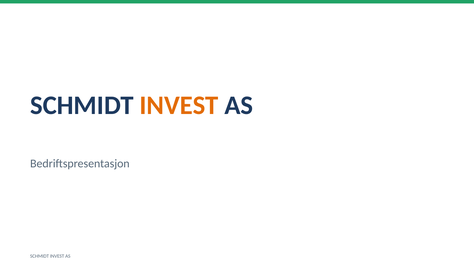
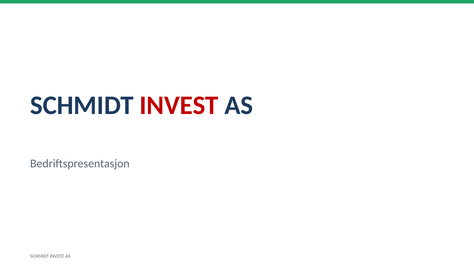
INVEST at (179, 105) colour: orange -> red
